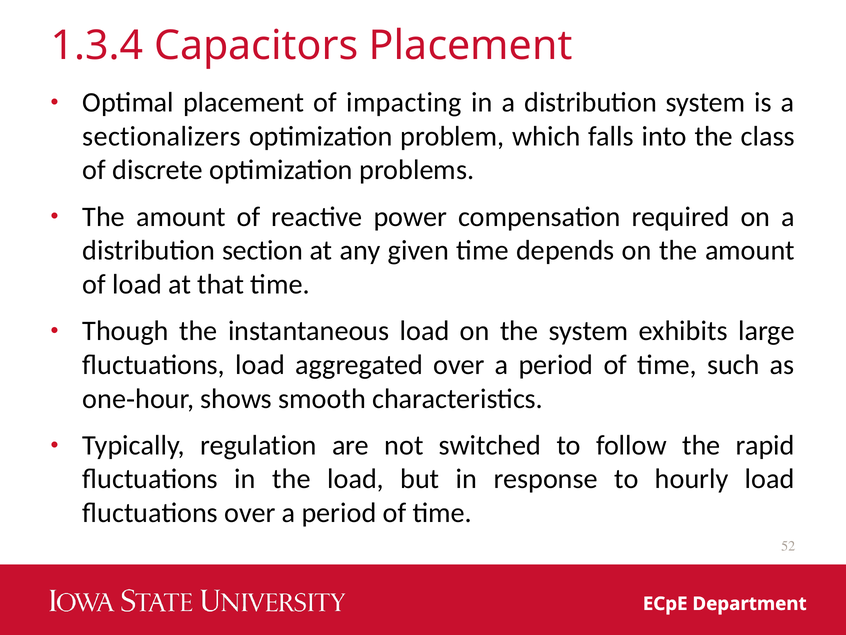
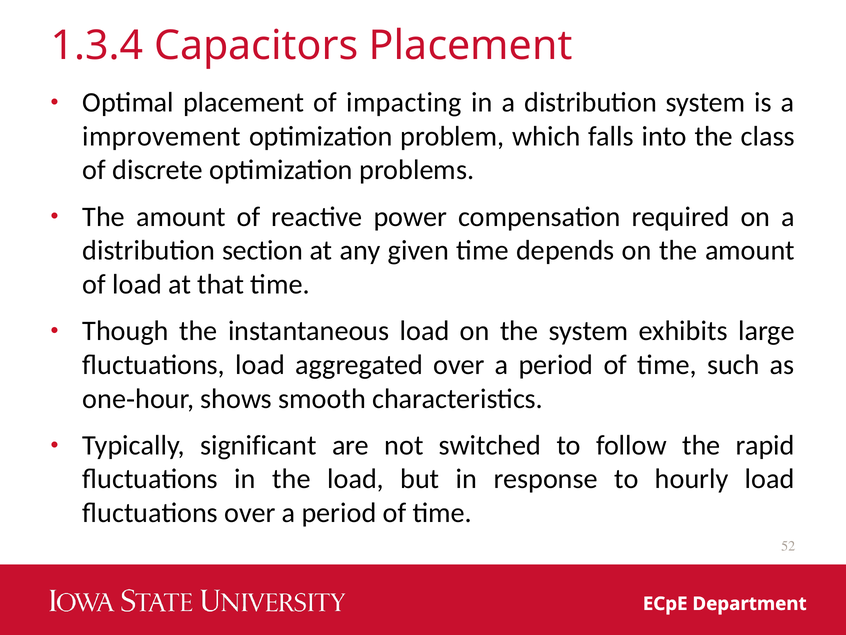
sectionalizers: sectionalizers -> improvement
regulation: regulation -> significant
